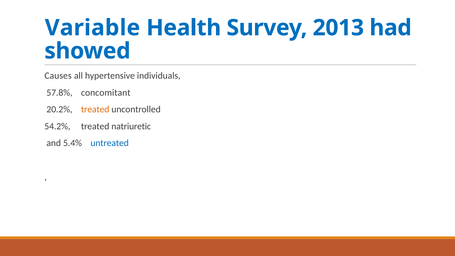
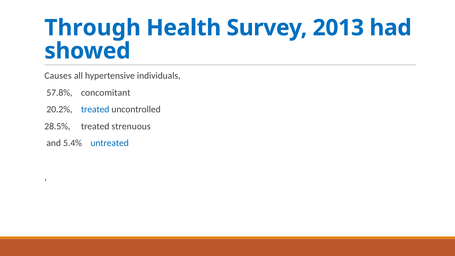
Variable: Variable -> Through
treated at (95, 109) colour: orange -> blue
54.2%: 54.2% -> 28.5%
natriuretic: natriuretic -> strenuous
